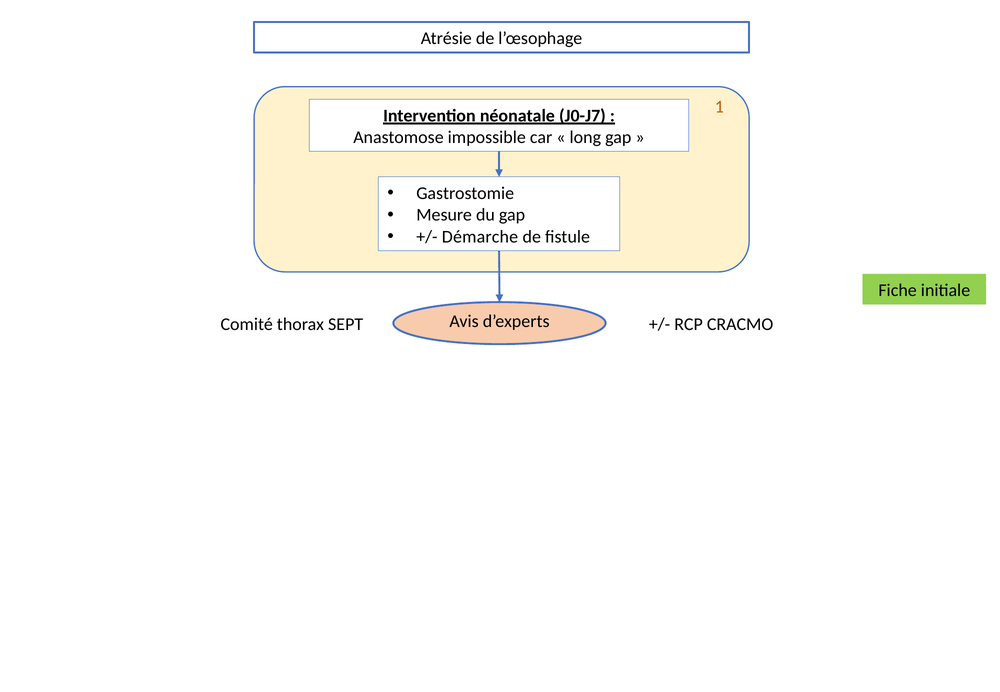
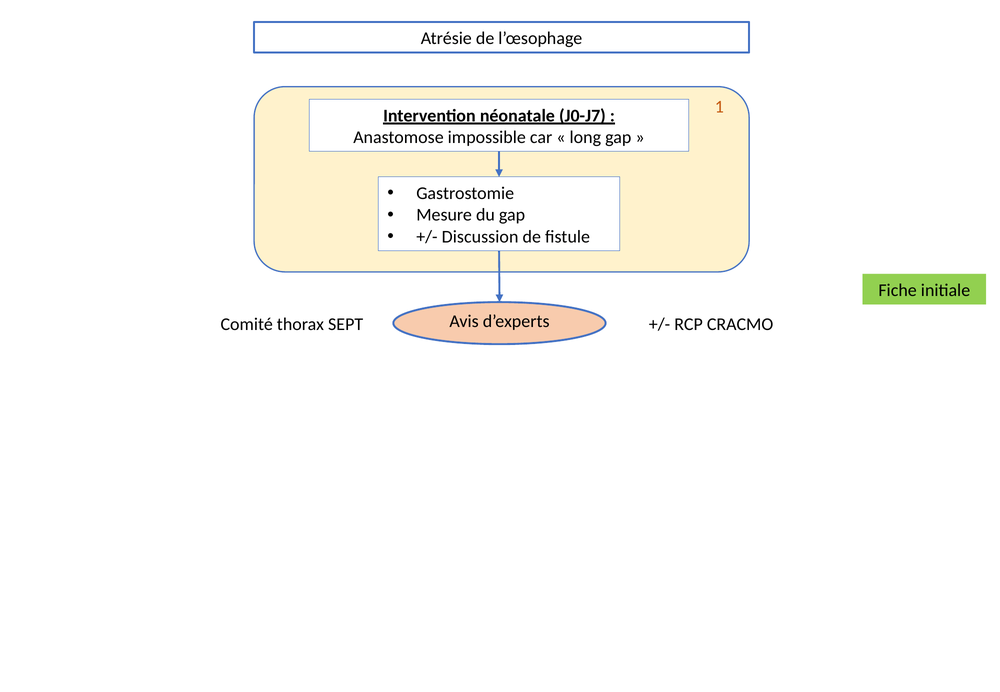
Démarche: Démarche -> Discussion
